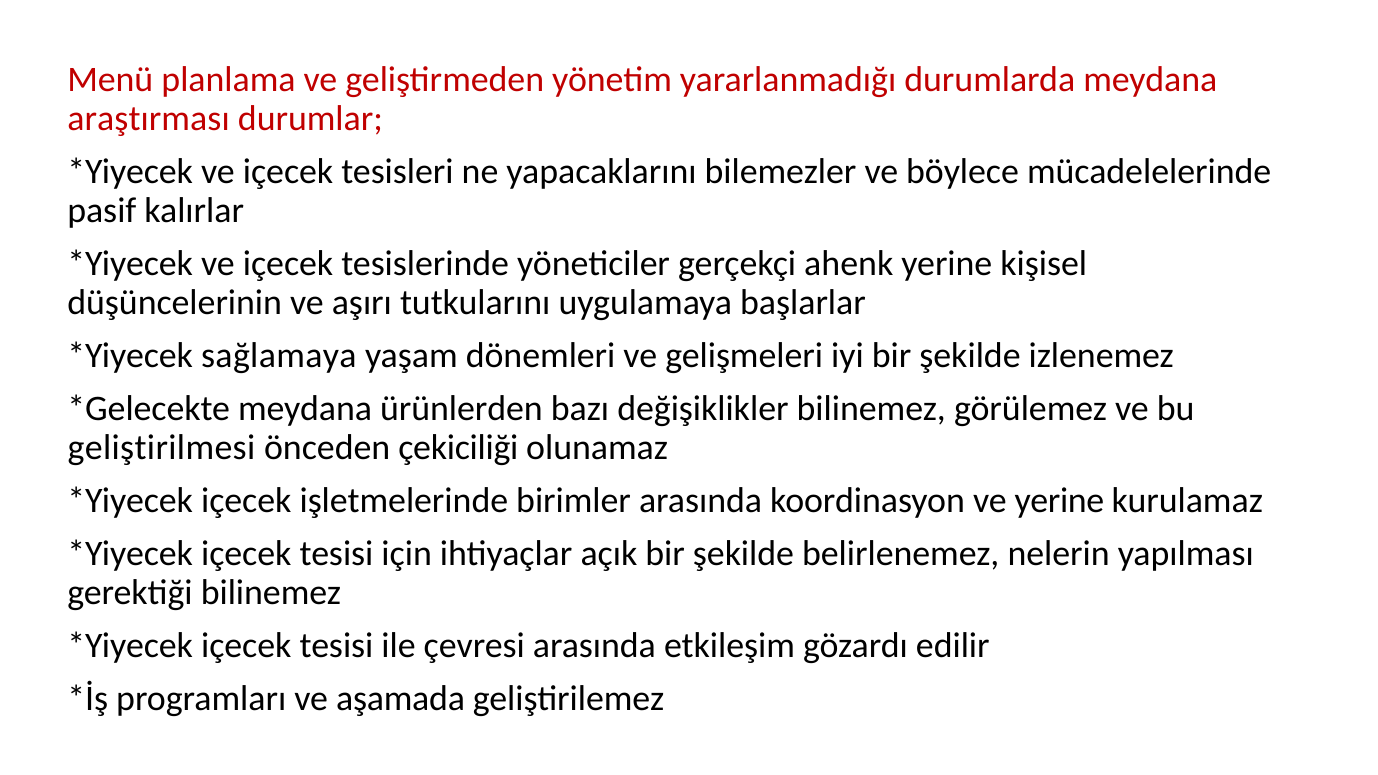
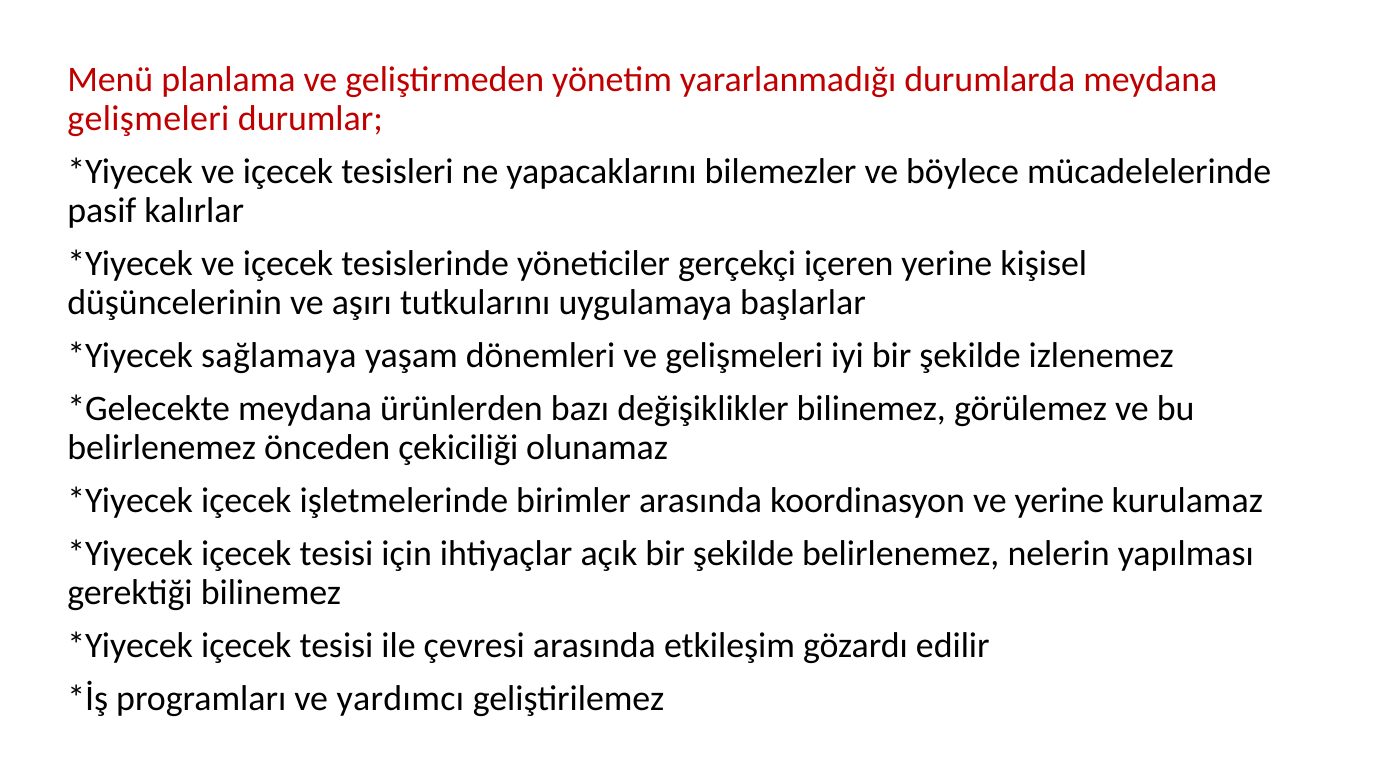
araştırması at (149, 119): araştırması -> gelişmeleri
ahenk: ahenk -> içeren
geliştirilmesi at (162, 447): geliştirilmesi -> belirlenemez
aşamada: aşamada -> yardımcı
